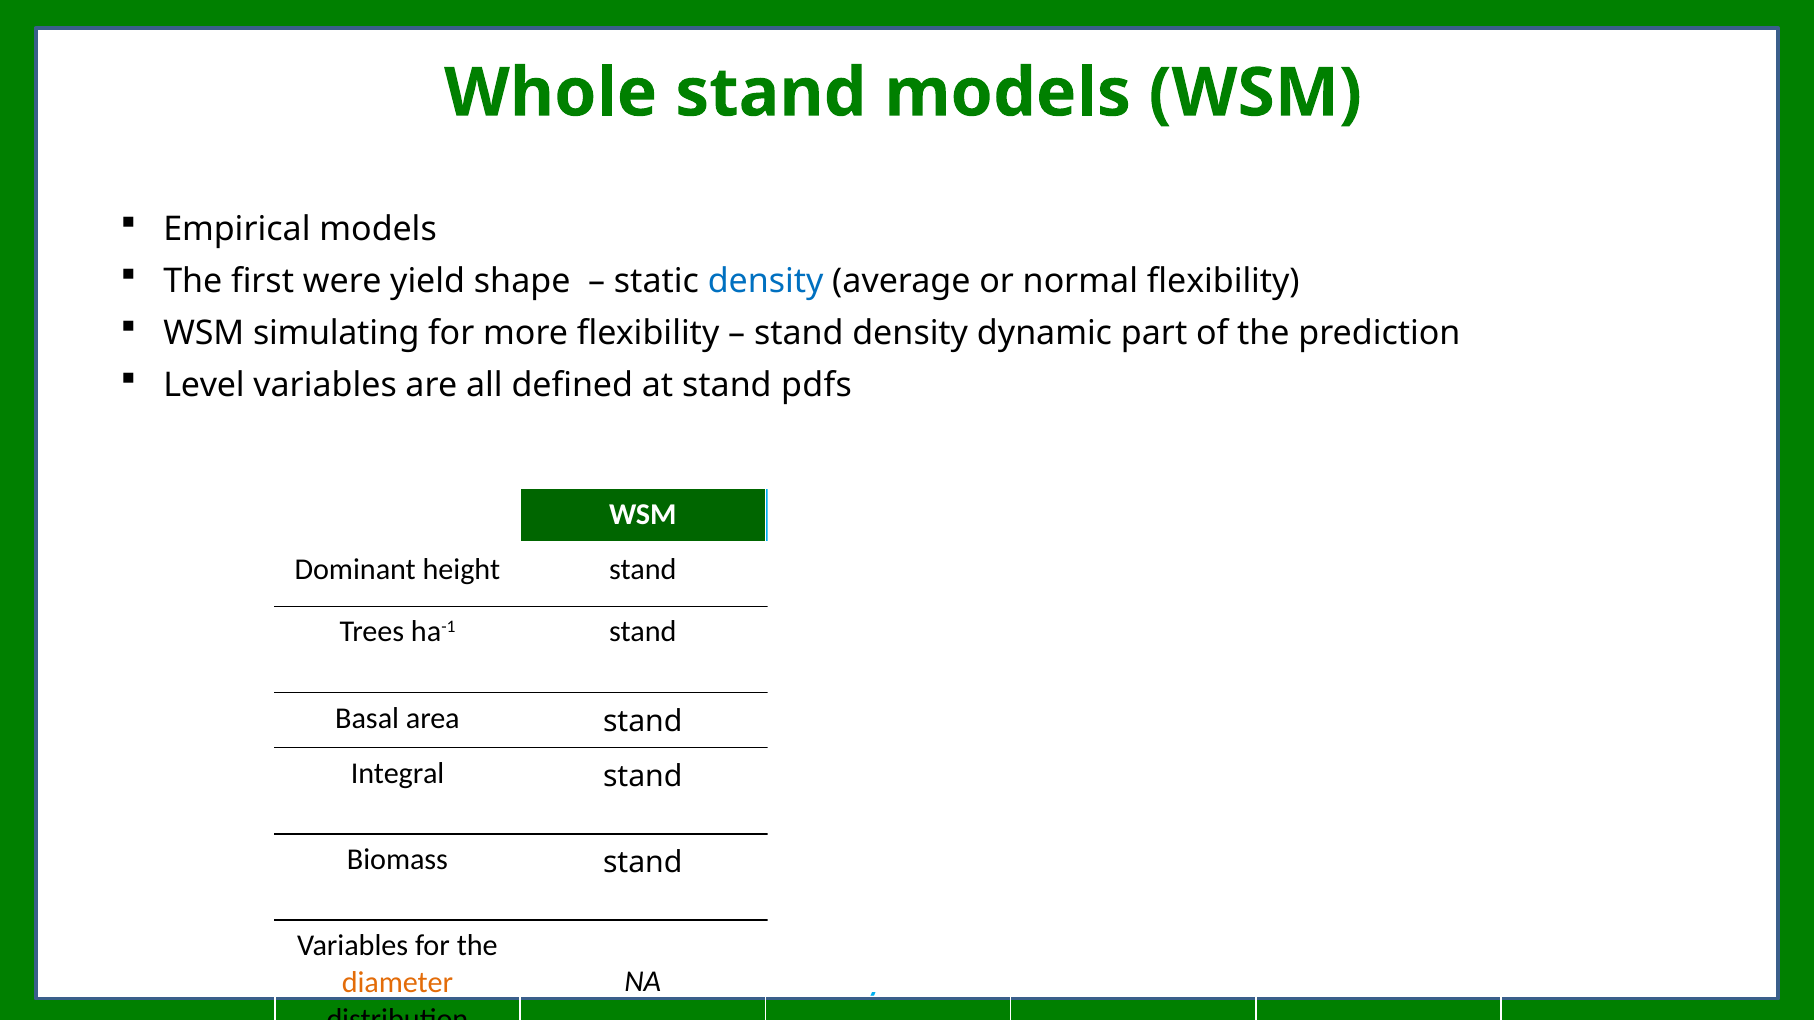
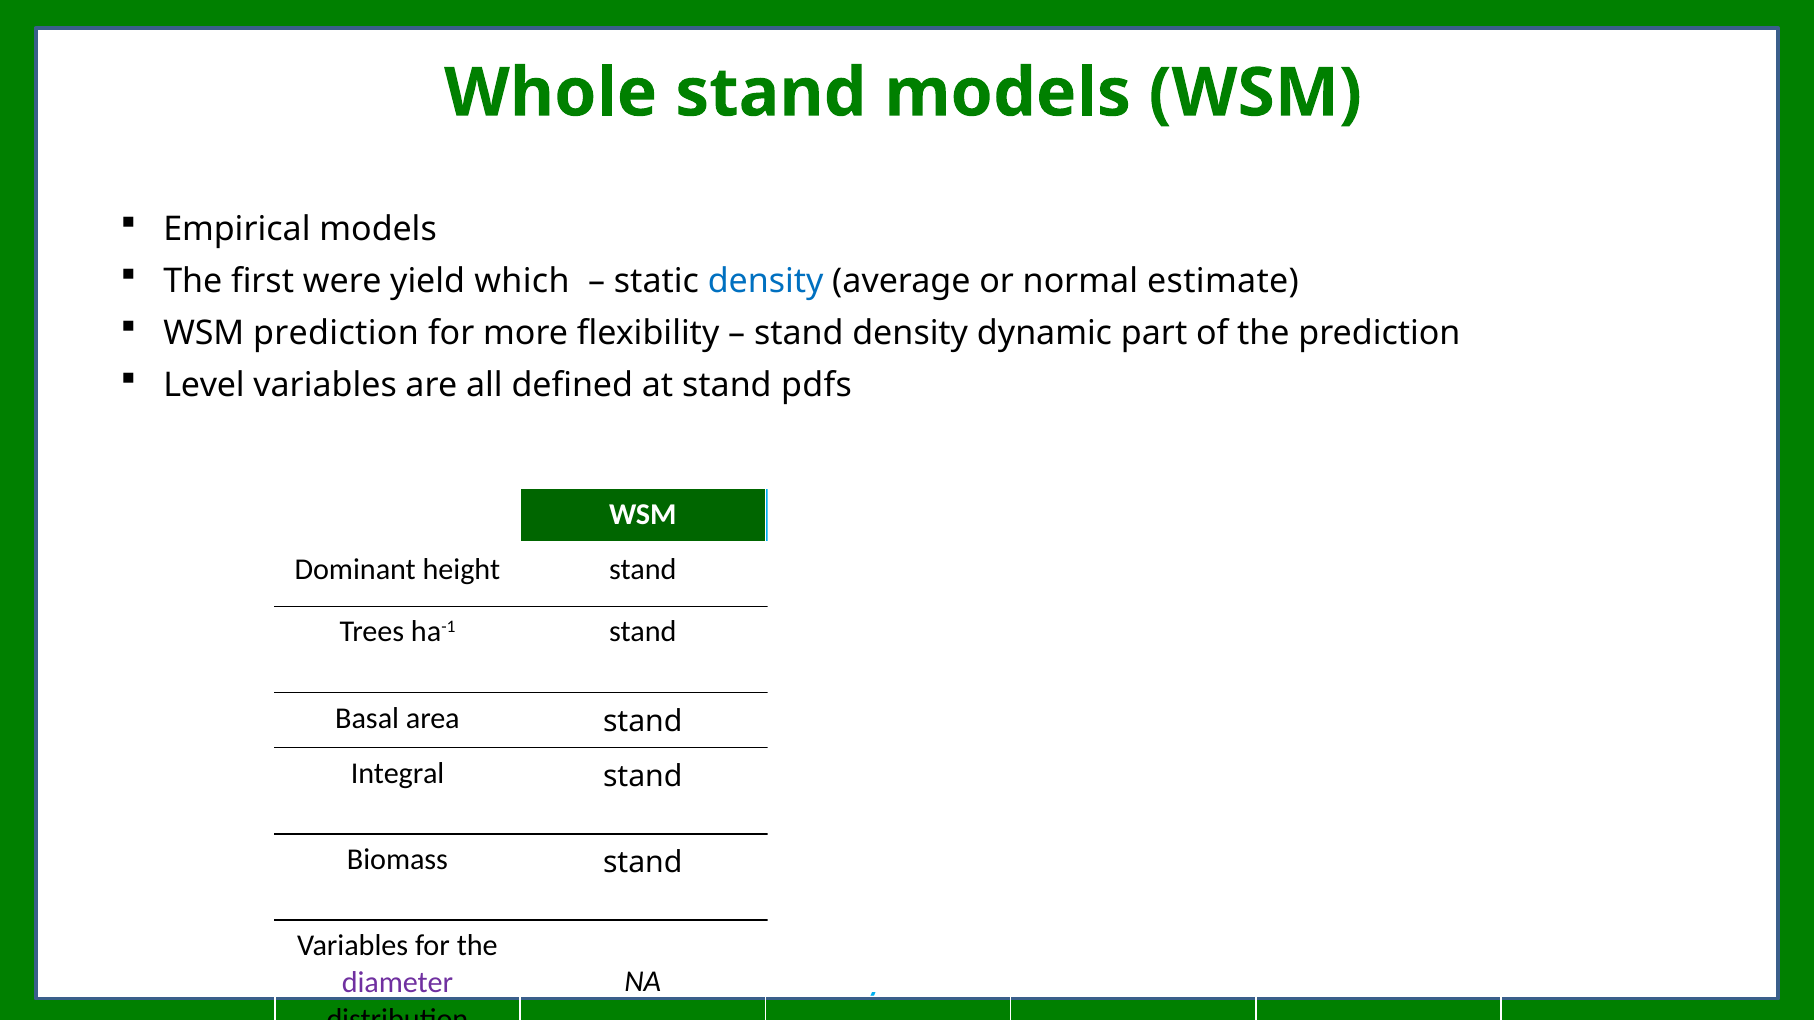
shape: shape -> which
normal flexibility: flexibility -> estimate
WSM simulating: simulating -> prediction
diameter colour: orange -> purple
